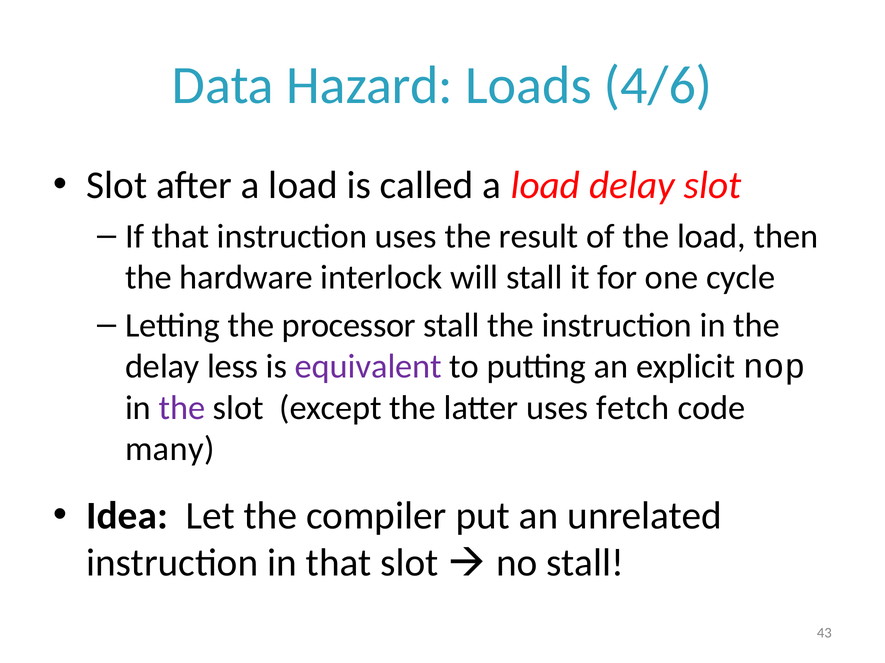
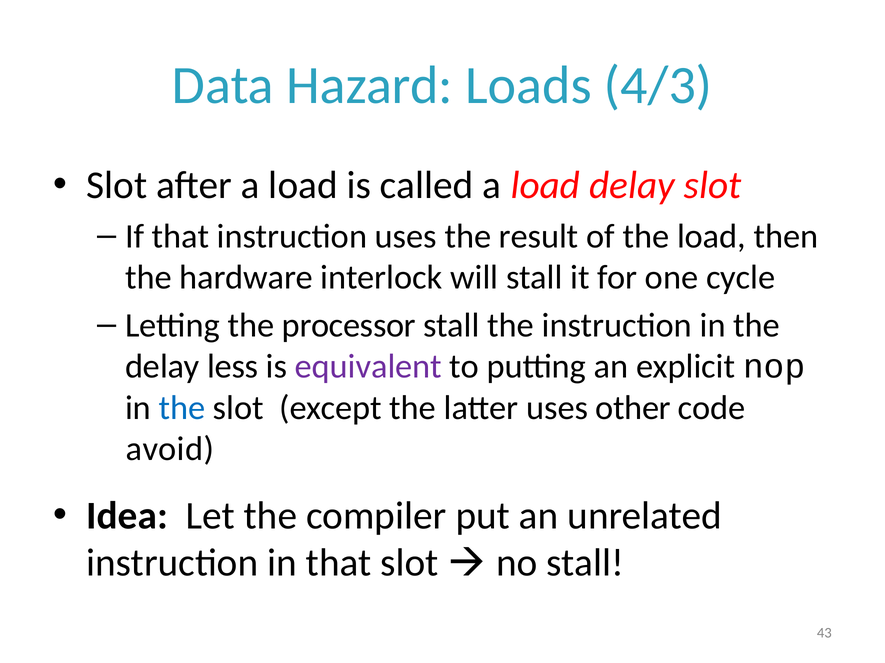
4/6: 4/6 -> 4/3
the at (182, 408) colour: purple -> blue
fetch: fetch -> other
many: many -> avoid
